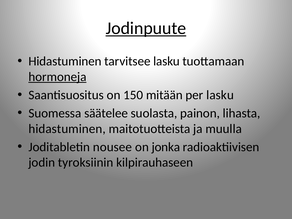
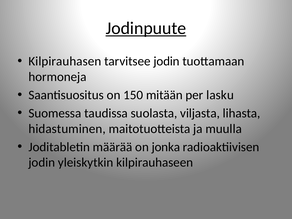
Hidastuminen at (65, 61): Hidastuminen -> Kilpirauhasen
tarvitsee lasku: lasku -> jodin
hormoneja underline: present -> none
säätelee: säätelee -> taudissa
painon: painon -> viljasta
nousee: nousee -> määrää
tyroksiinin: tyroksiinin -> yleiskytkin
